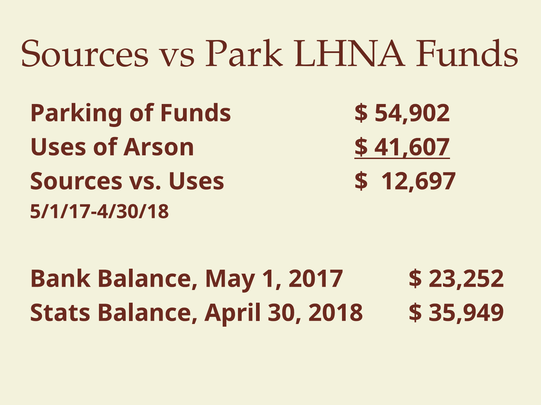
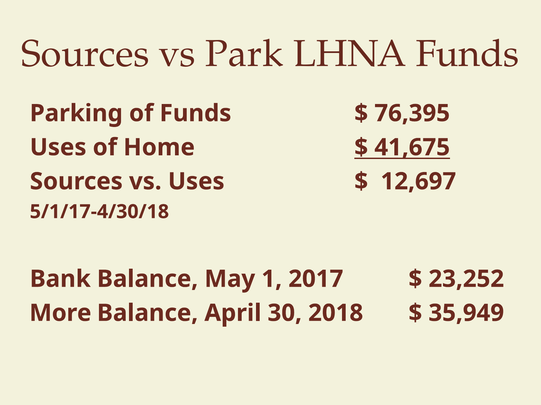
54,902: 54,902 -> 76,395
Arson: Arson -> Home
41,607: 41,607 -> 41,675
Stats: Stats -> More
